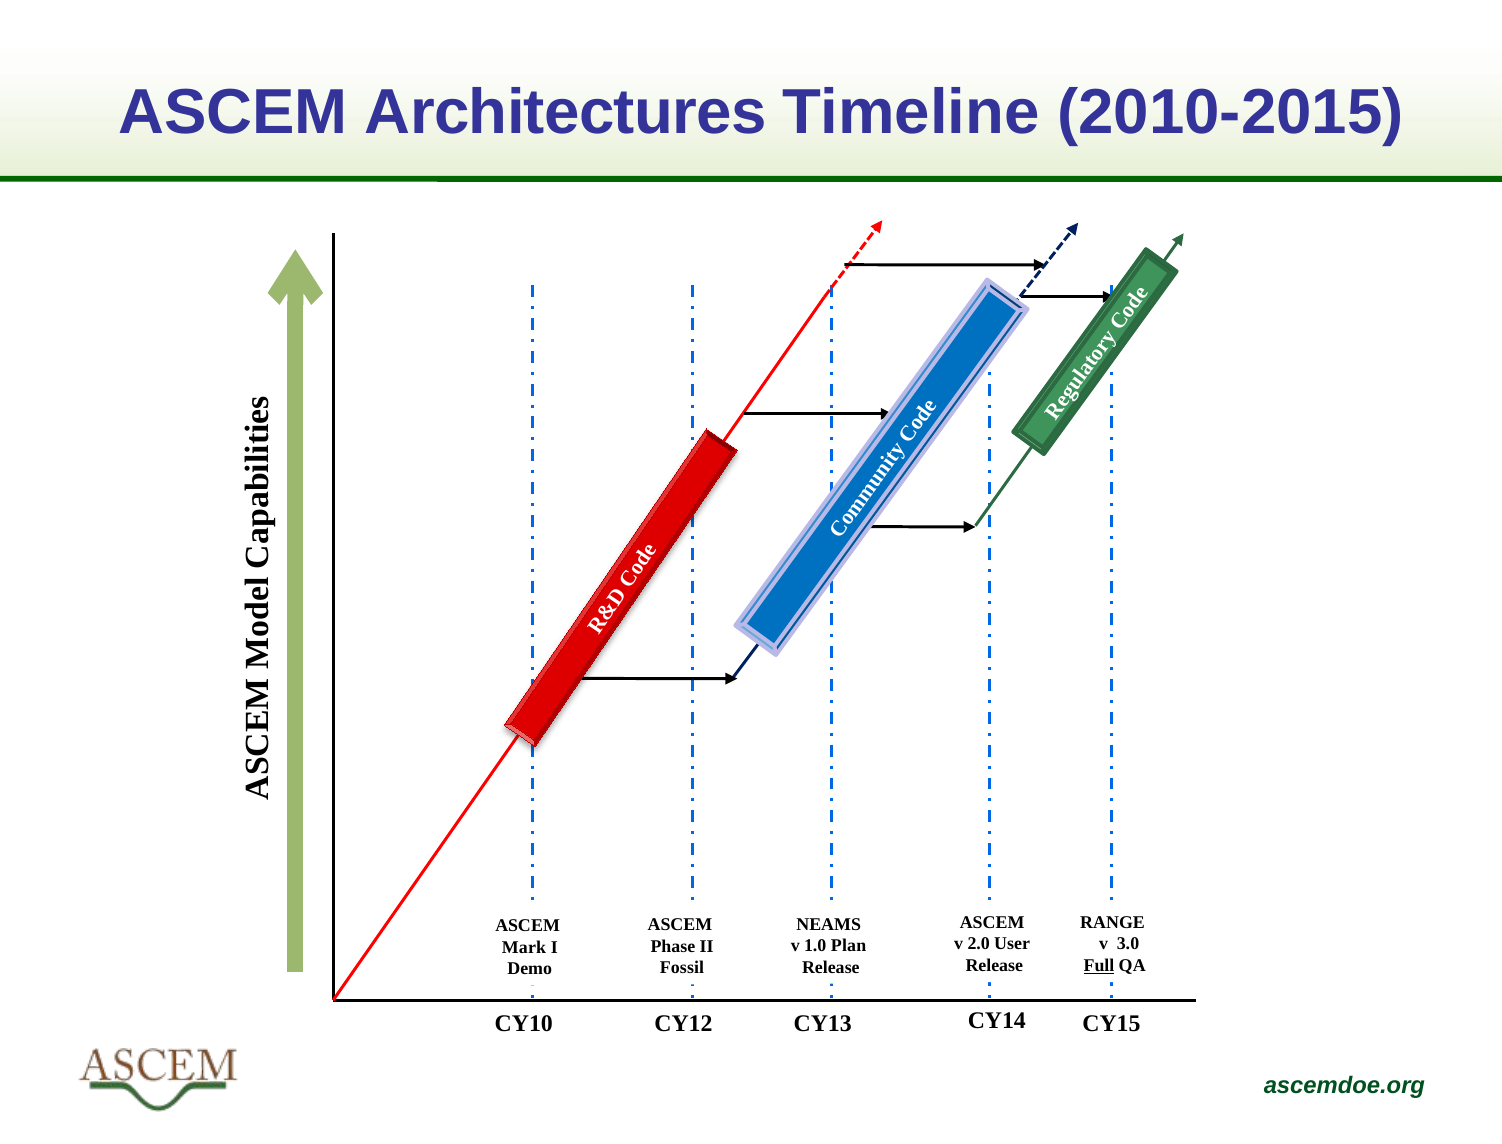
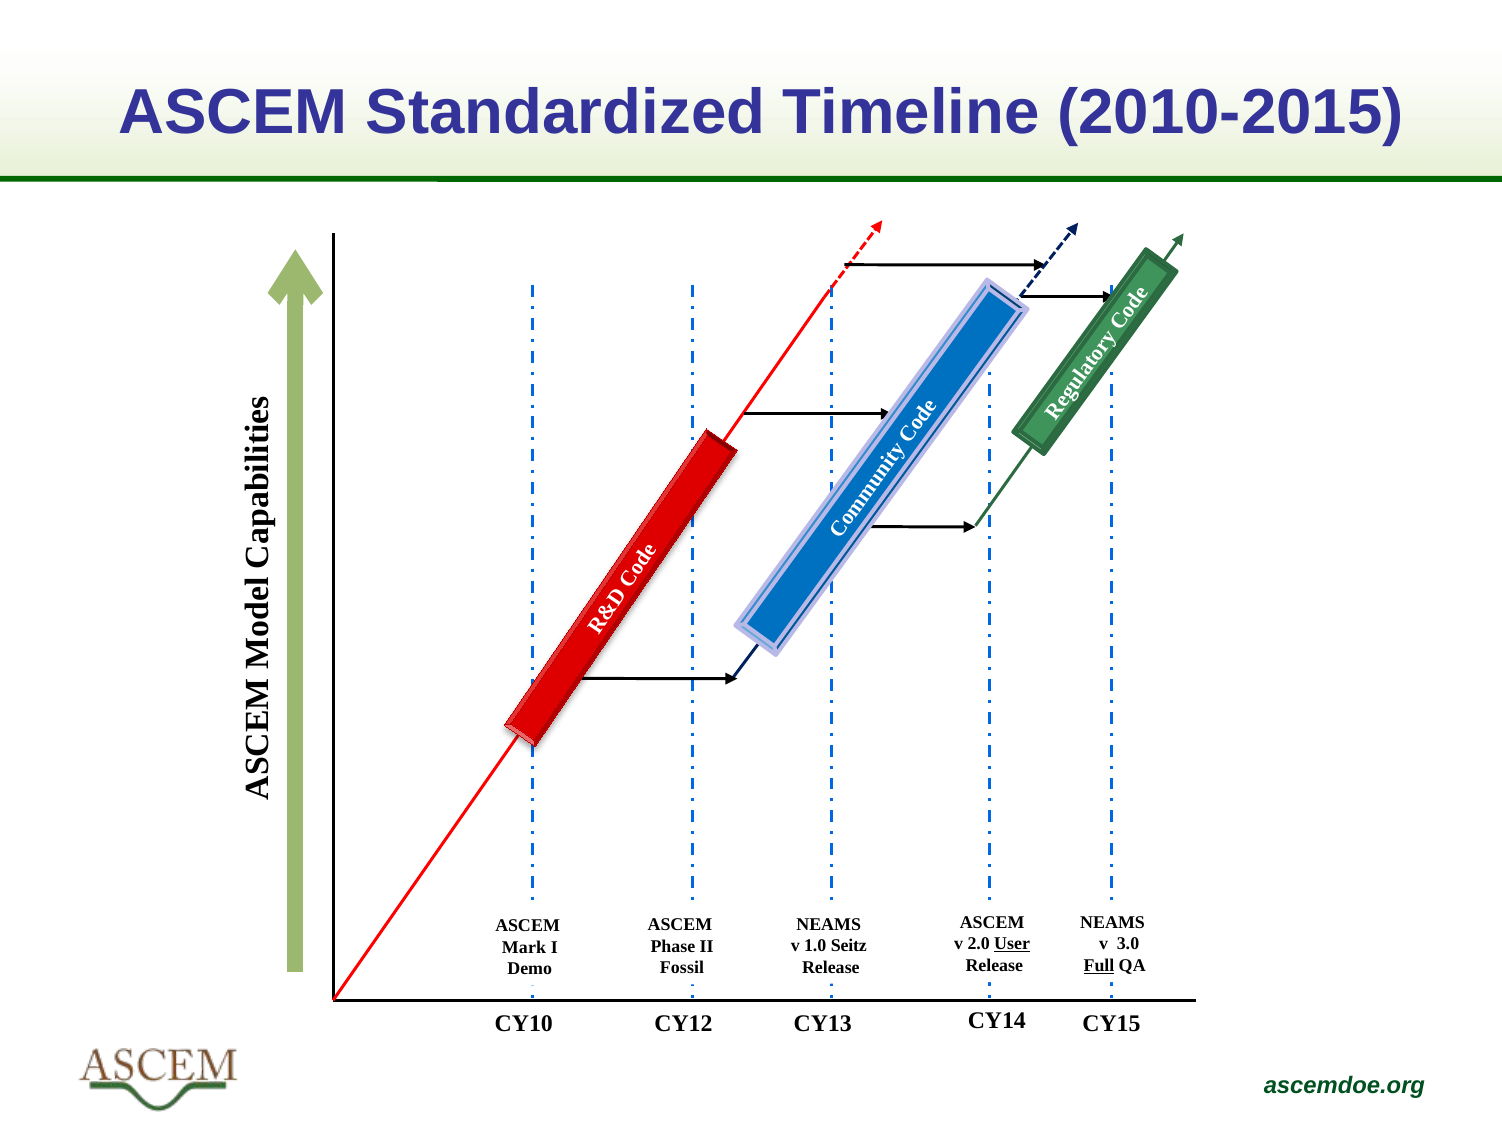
Architectures: Architectures -> Standardized
RANGE at (1113, 923): RANGE -> NEAMS
User underline: none -> present
Plan: Plan -> Seitz
